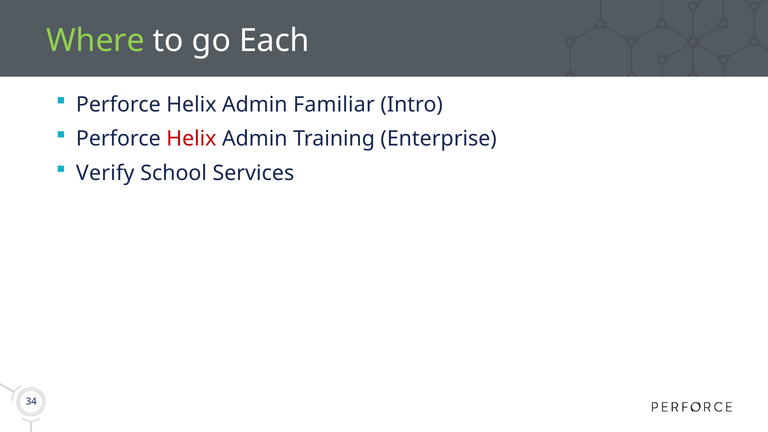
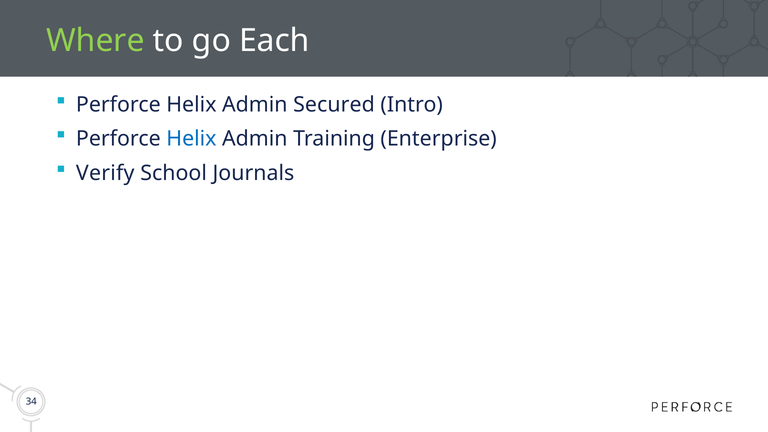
Familiar: Familiar -> Secured
Helix at (191, 139) colour: red -> blue
Services: Services -> Journals
